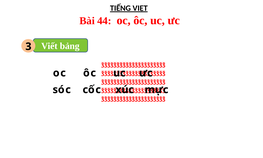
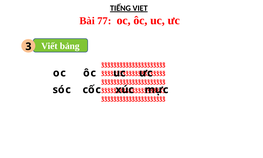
44: 44 -> 77
